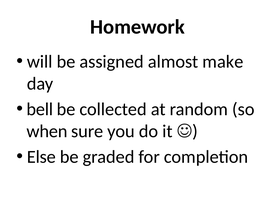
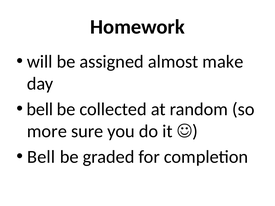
when: when -> more
Else at (41, 157): Else -> Bell
